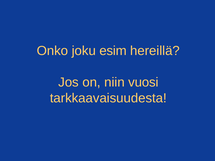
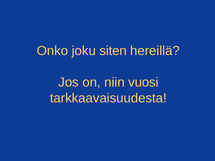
esim: esim -> siten
